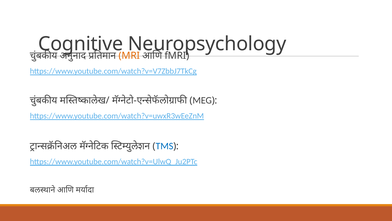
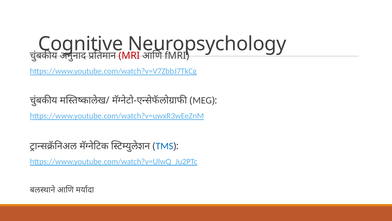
MRI colour: orange -> red
